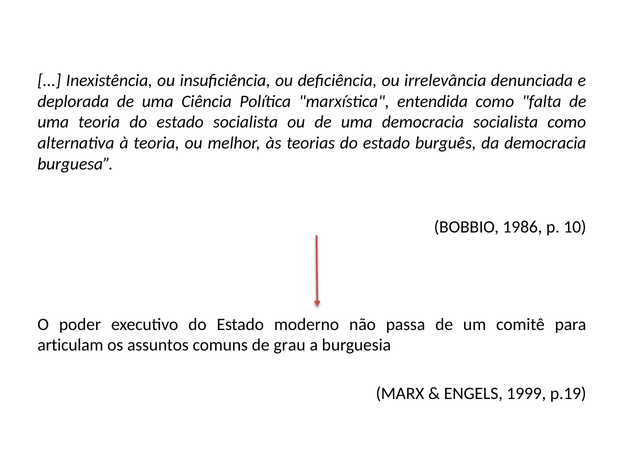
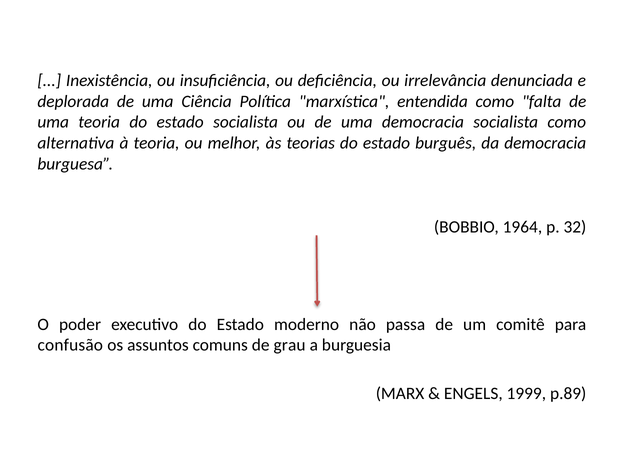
1986: 1986 -> 1964
10: 10 -> 32
articulam: articulam -> confusão
p.19: p.19 -> p.89
